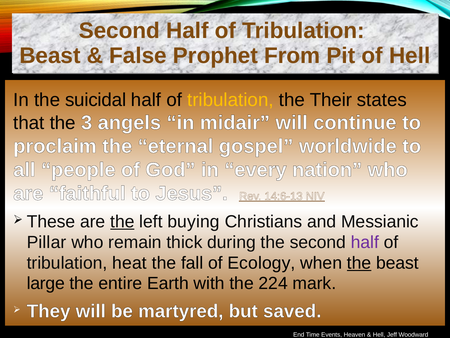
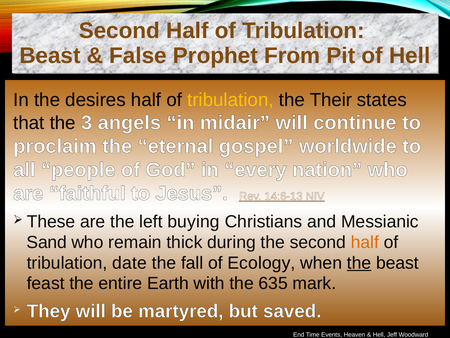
suicidal: suicidal -> desires
the at (122, 221) underline: present -> none
Pillar: Pillar -> Sand
half at (365, 242) colour: purple -> orange
heat: heat -> date
large: large -> feast
224: 224 -> 635
